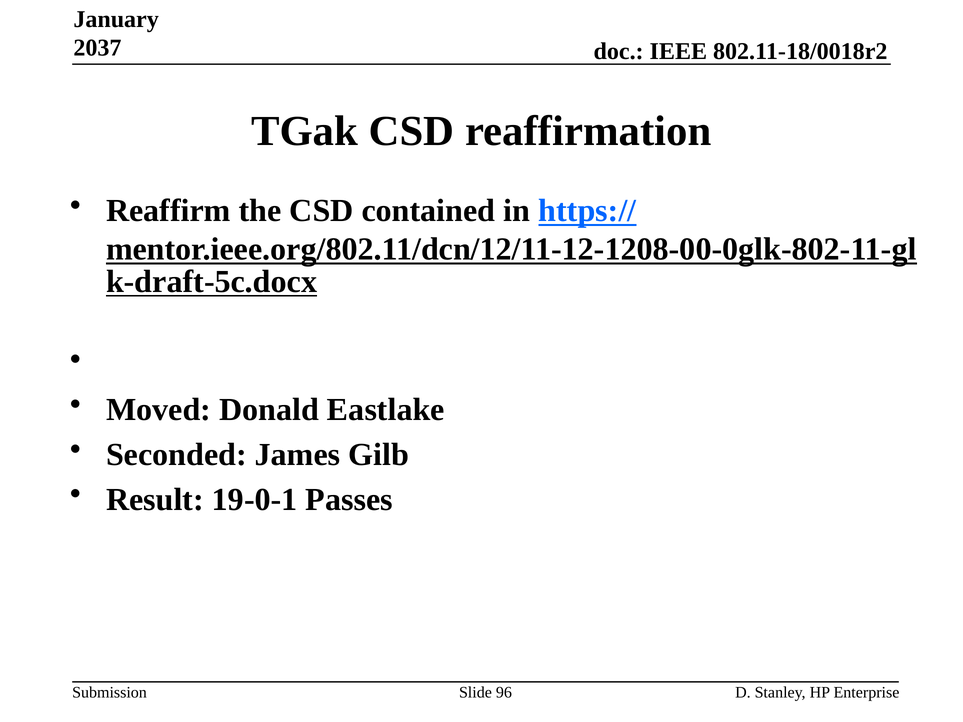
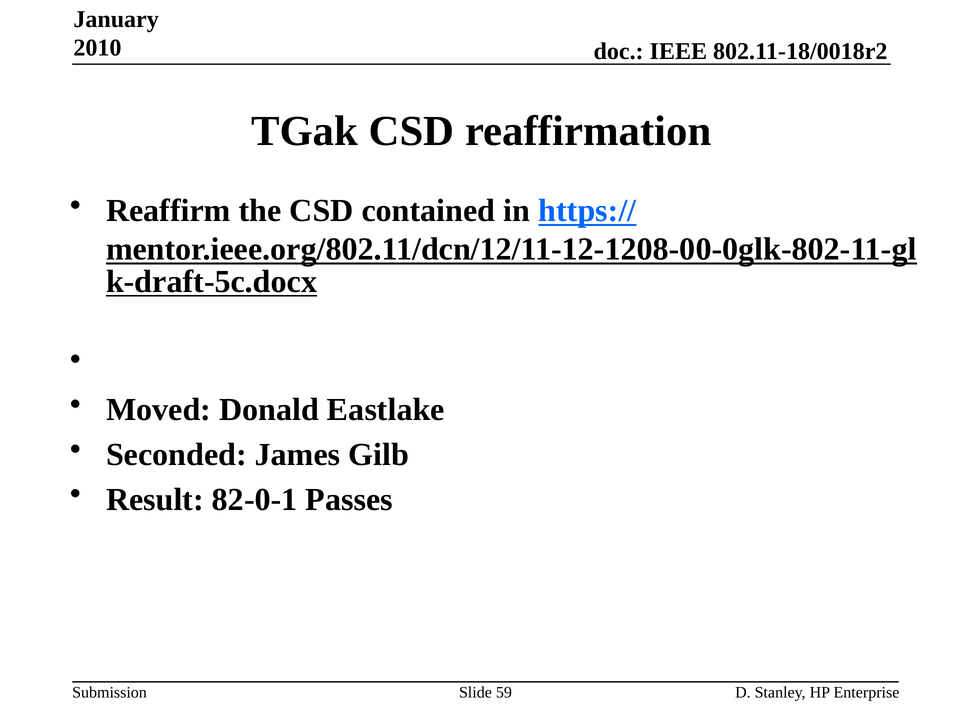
2037: 2037 -> 2010
19-0-1: 19-0-1 -> 82-0-1
96: 96 -> 59
